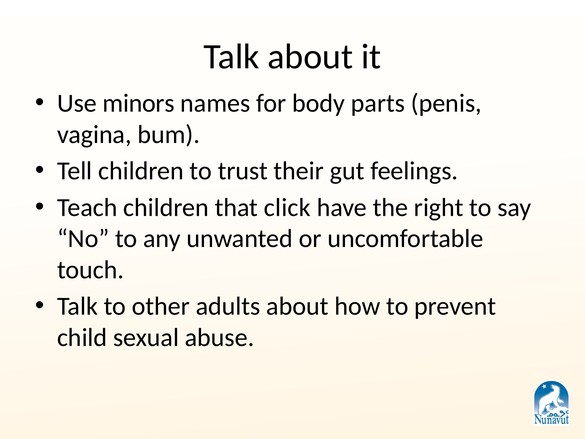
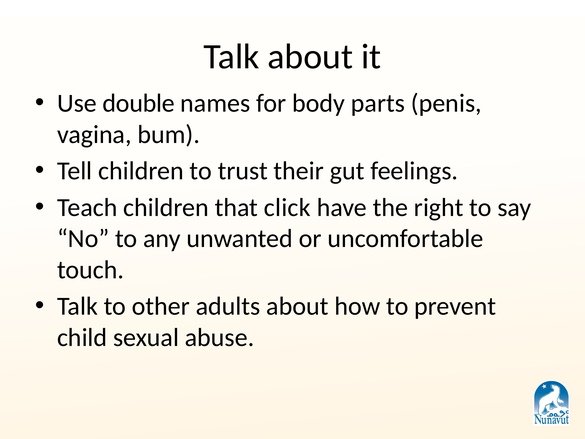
minors: minors -> double
